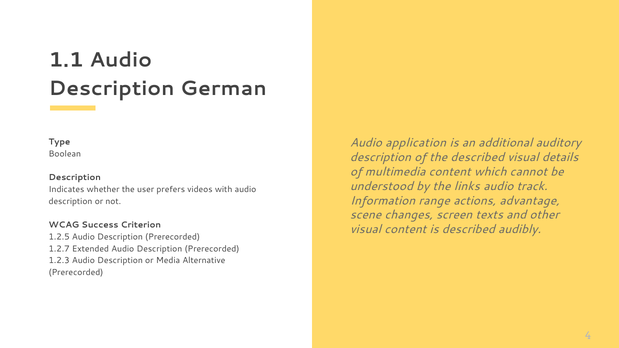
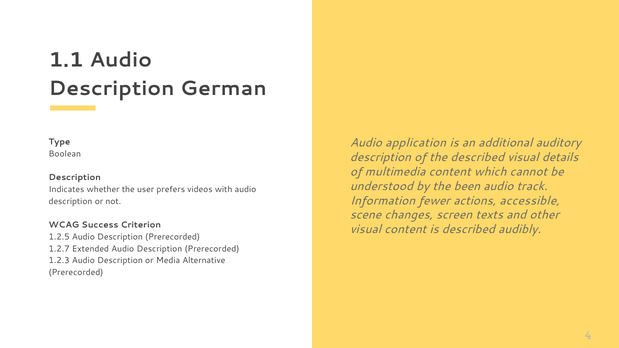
links: links -> been
range: range -> fewer
advantage: advantage -> accessible
